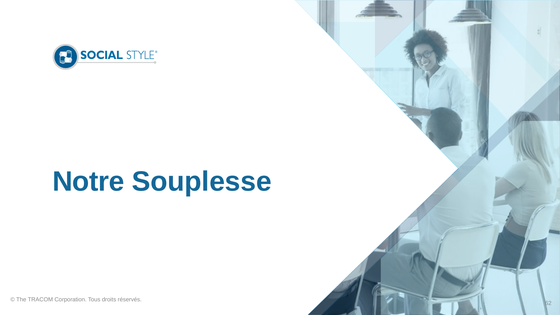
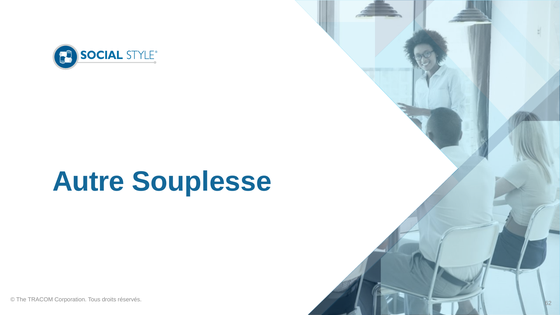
Notre: Notre -> Autre
